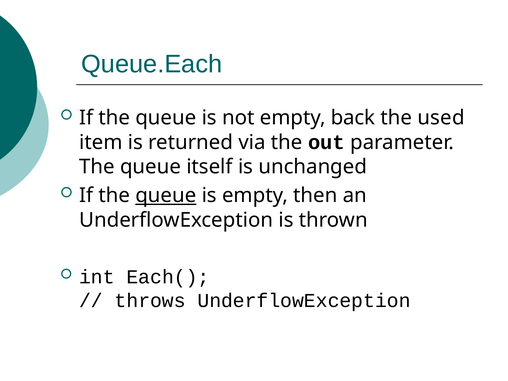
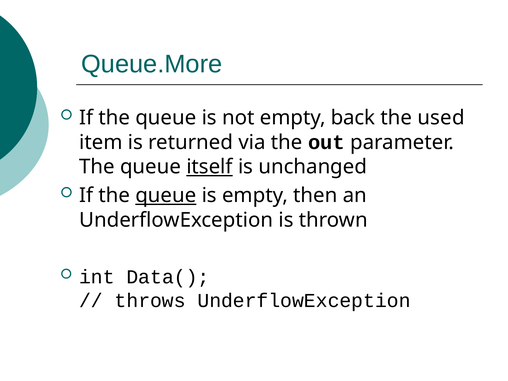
Queue.Each: Queue.Each -> Queue.More
itself underline: none -> present
Each(: Each( -> Data(
